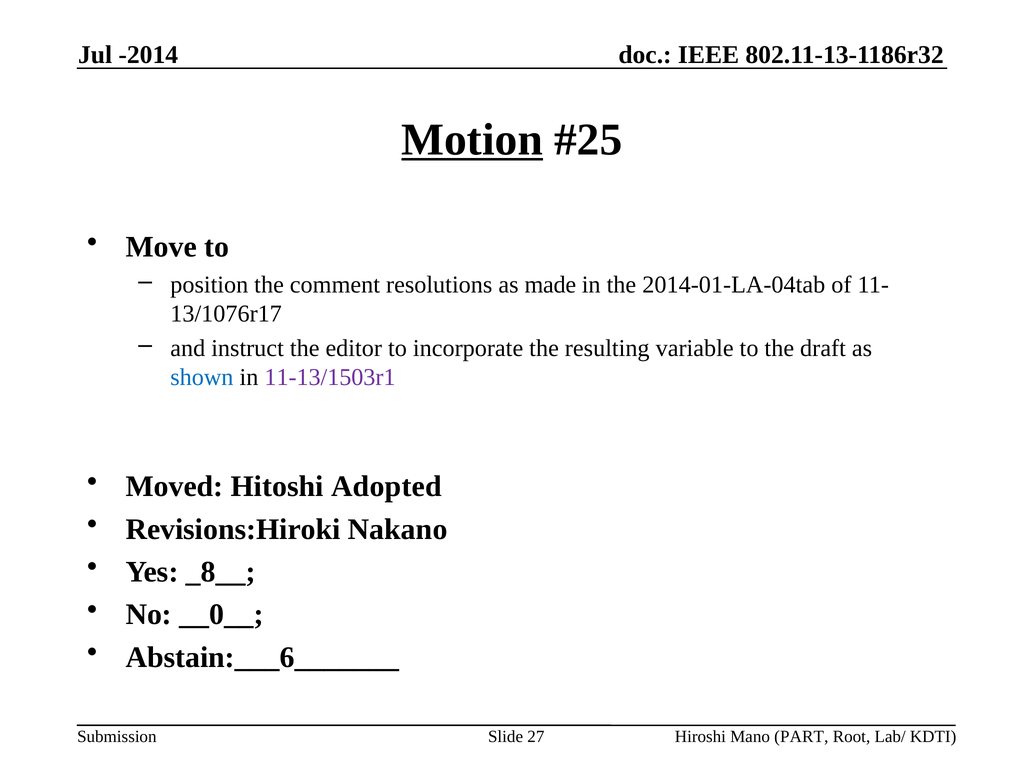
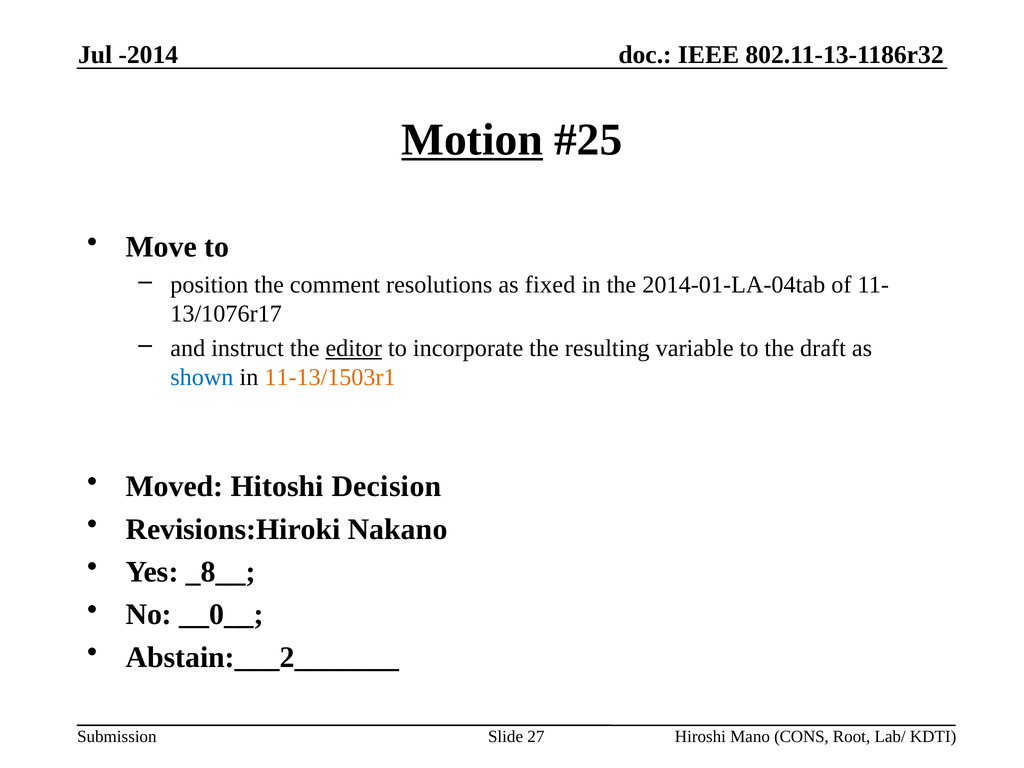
made: made -> fixed
editor underline: none -> present
11-13/1503r1 colour: purple -> orange
Adopted: Adopted -> Decision
Abstain:___6_______: Abstain:___6_______ -> Abstain:___2_______
PART: PART -> CONS
